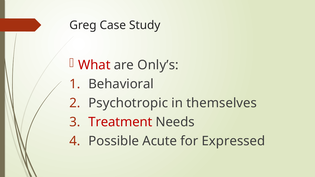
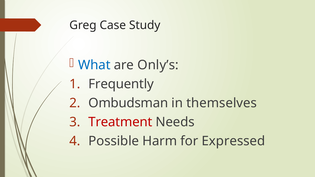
What colour: red -> blue
Behavioral: Behavioral -> Frequently
Psychotropic: Psychotropic -> Ombudsman
Acute: Acute -> Harm
